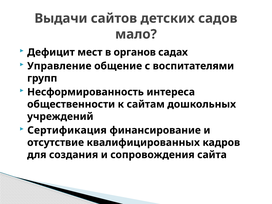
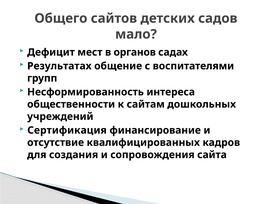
Выдачи: Выдачи -> Общего
Управление: Управление -> Результатах
